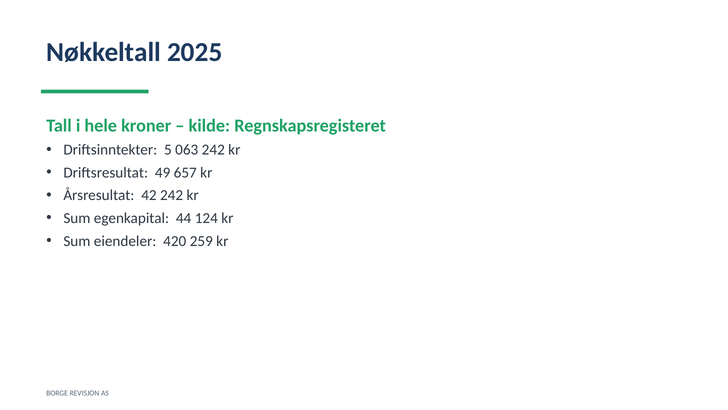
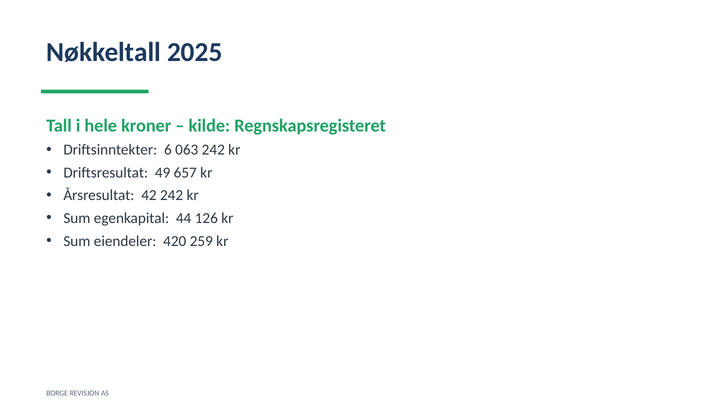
5: 5 -> 6
124: 124 -> 126
